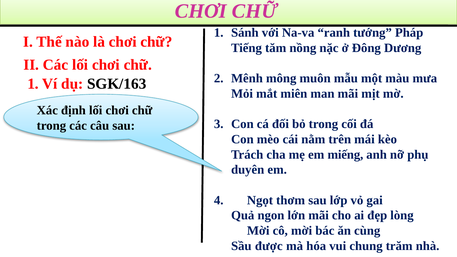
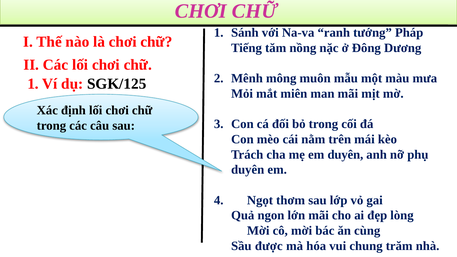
SGK/163: SGK/163 -> SGK/125
em miếng: miếng -> duyên
